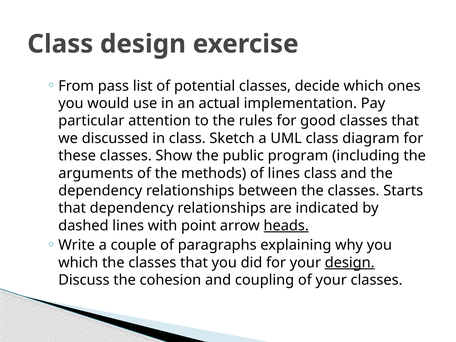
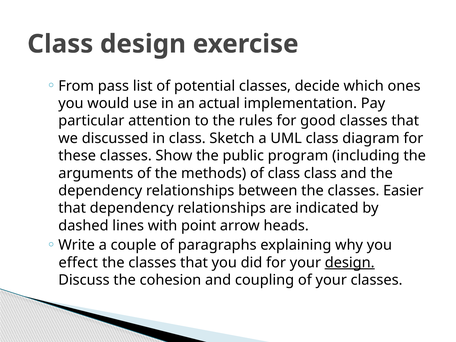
of lines: lines -> class
Starts: Starts -> Easier
heads underline: present -> none
which at (78, 263): which -> effect
